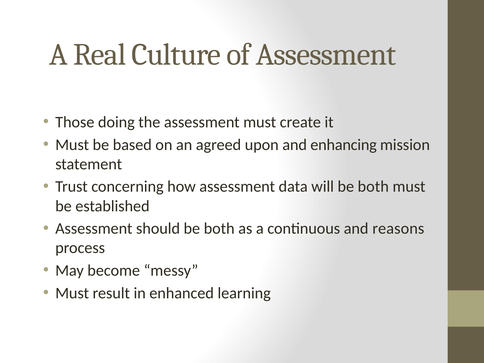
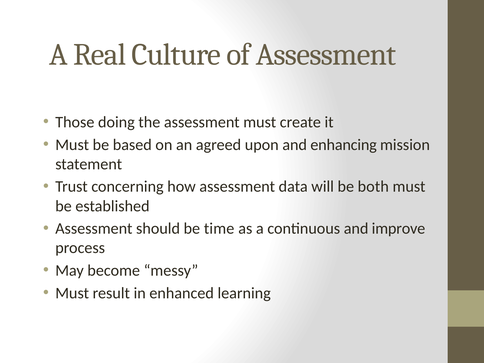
should be both: both -> time
reasons: reasons -> improve
